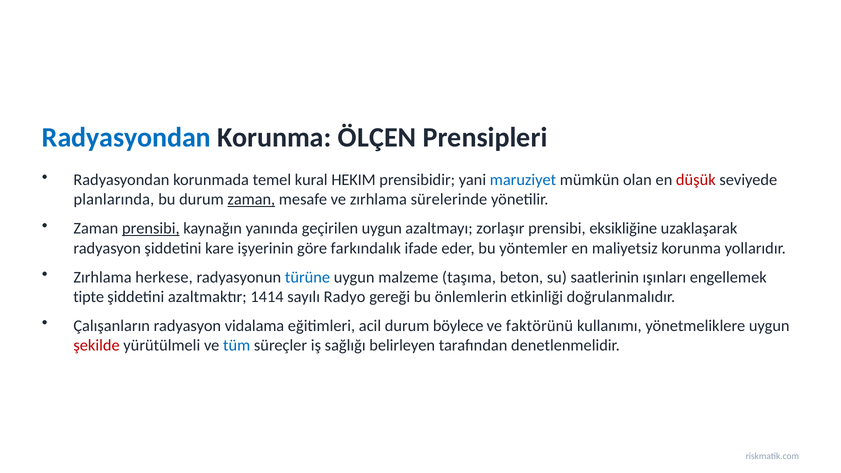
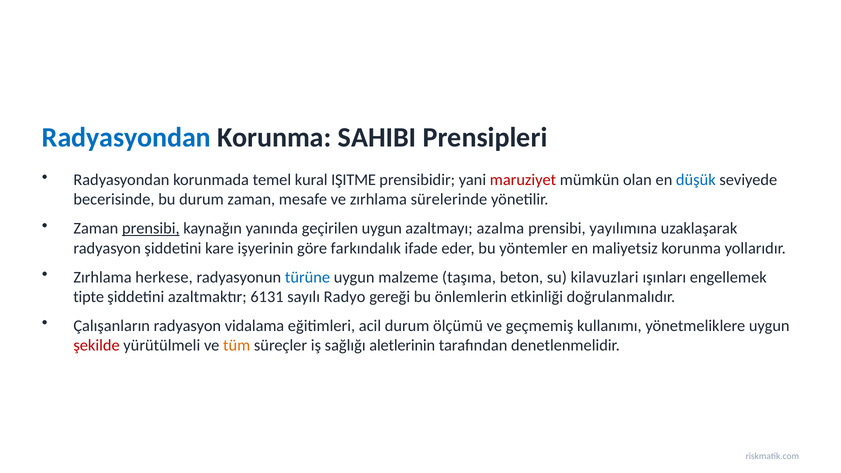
ÖLÇEN: ÖLÇEN -> SAHIBI
HEKIM: HEKIM -> IŞITME
maruziyet colour: blue -> red
düşük colour: red -> blue
planlarında: planlarında -> becerisinde
zaman at (251, 199) underline: present -> none
zorlaşır: zorlaşır -> azalma
eksikliğine: eksikliğine -> yayılımına
saatlerinin: saatlerinin -> kilavuzlari
1414: 1414 -> 6131
böylece: böylece -> ölçümü
faktörünü: faktörünü -> geçmemiş
tüm colour: blue -> orange
belirleyen: belirleyen -> aletlerinin
